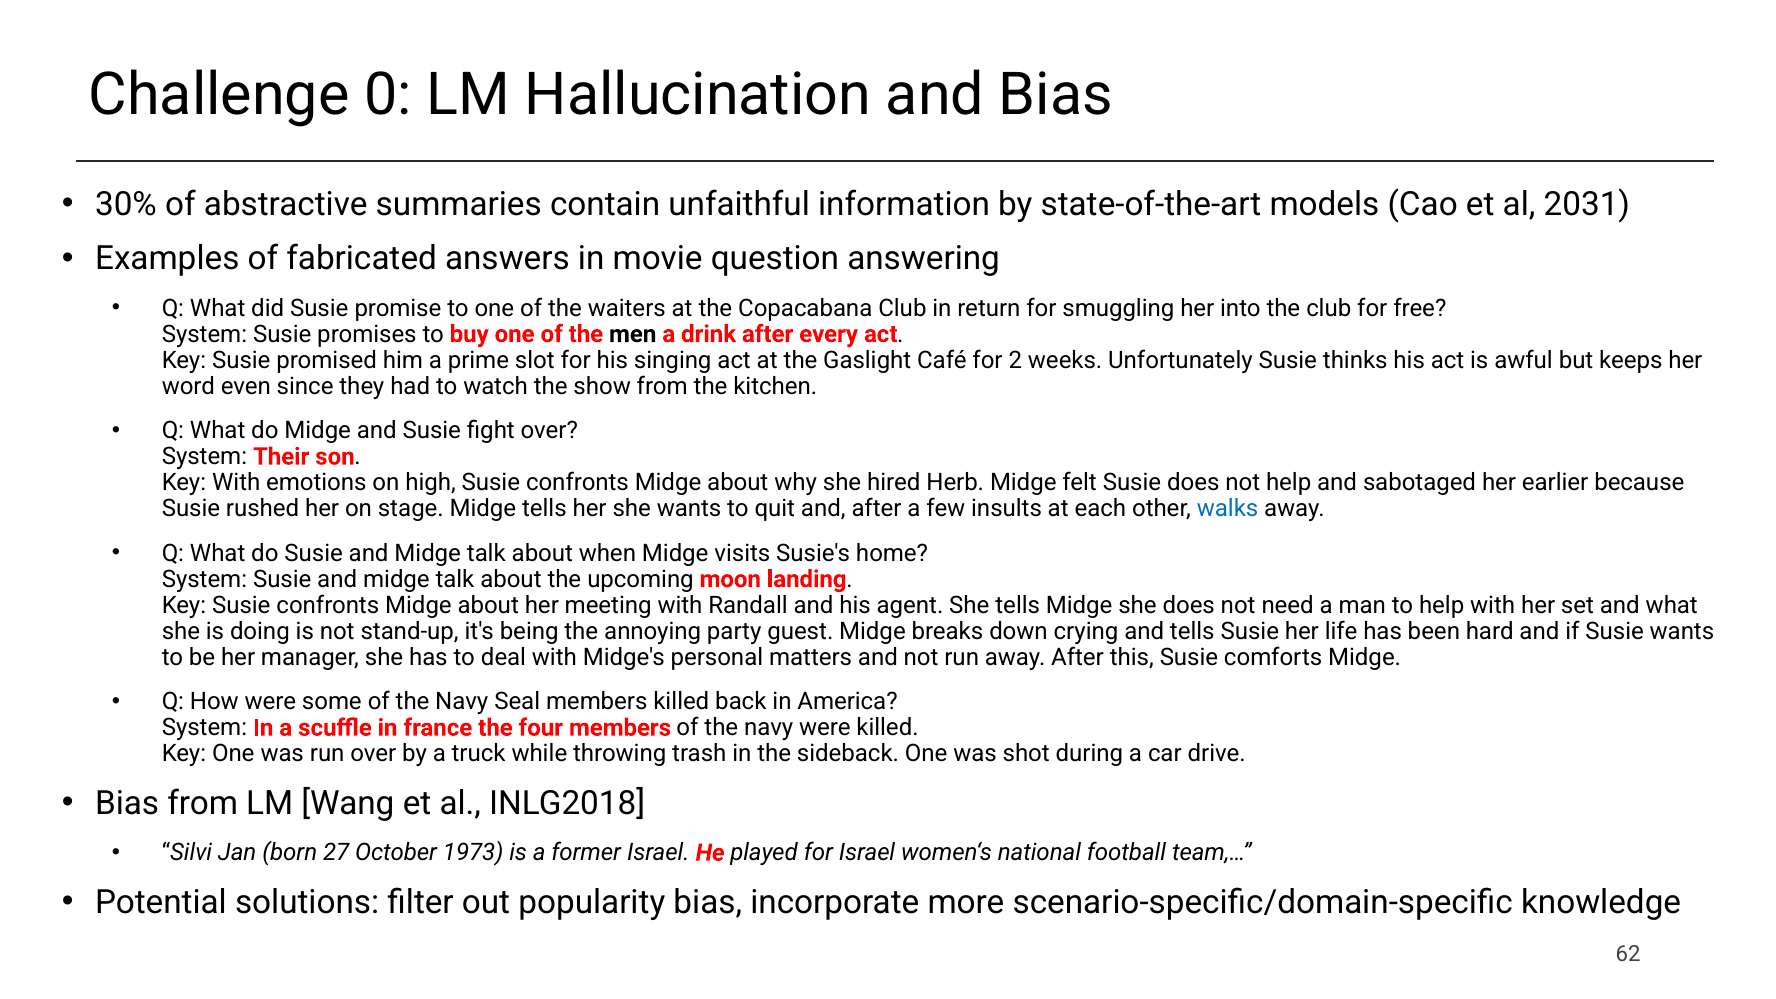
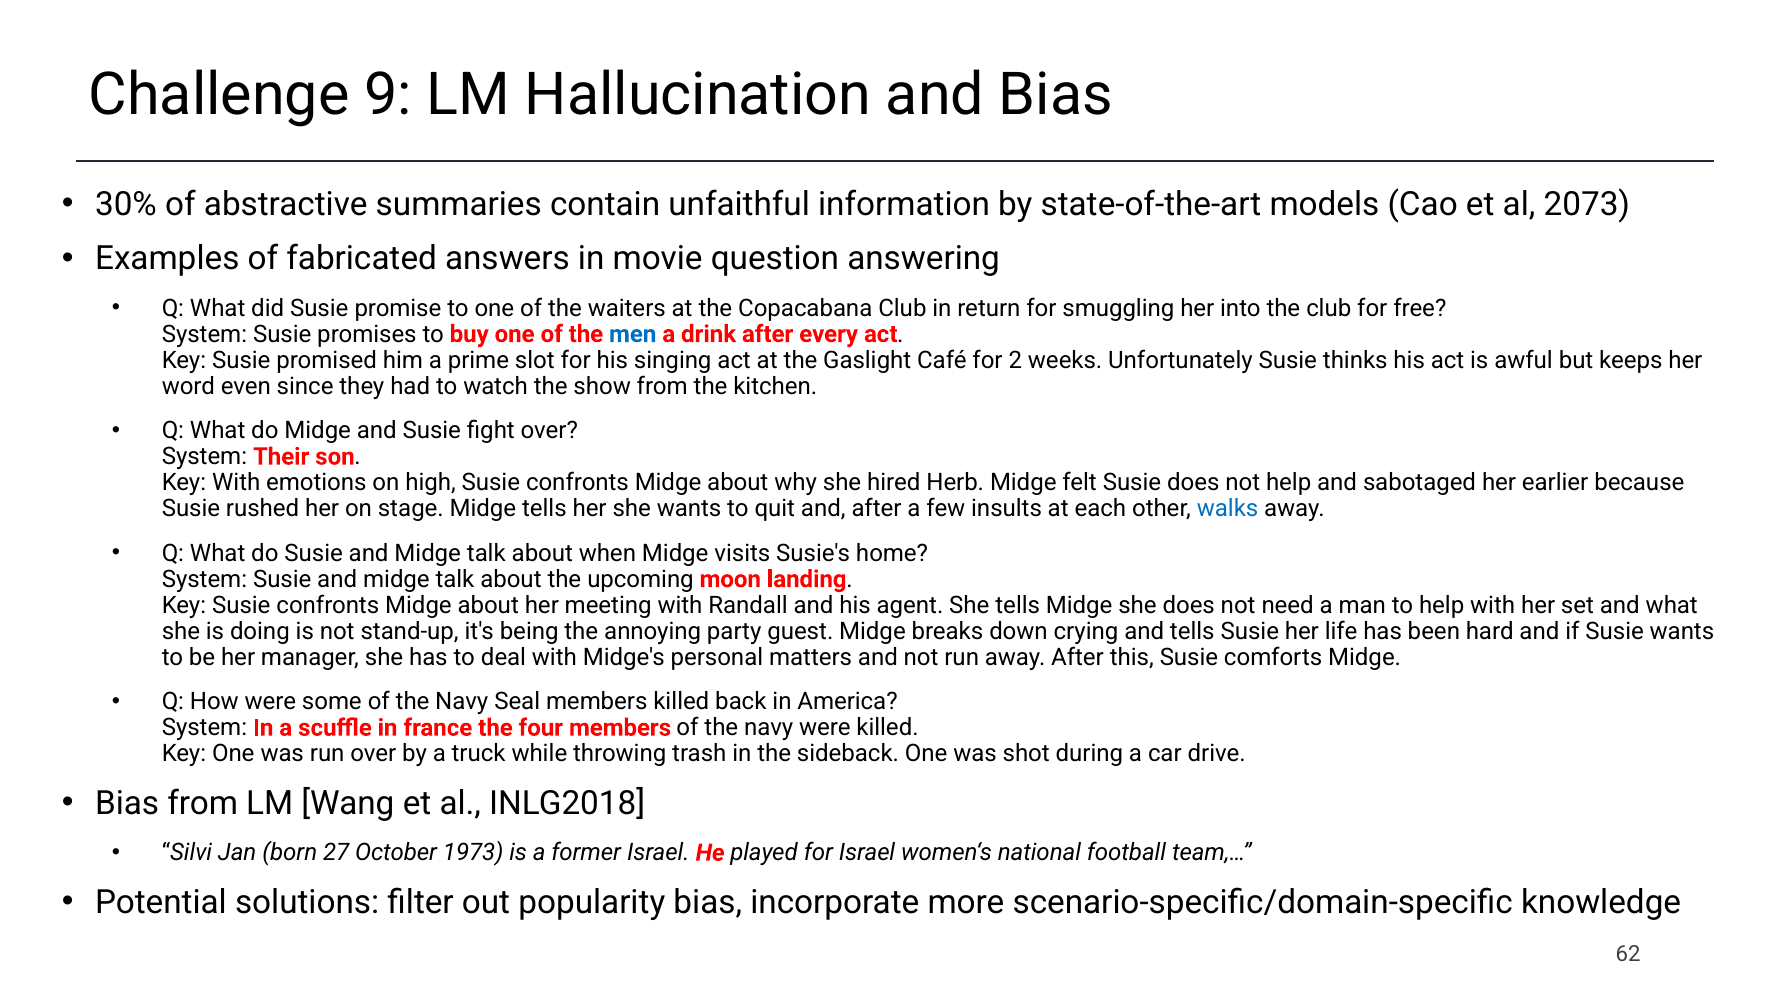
0: 0 -> 9
2031: 2031 -> 2073
men colour: black -> blue
